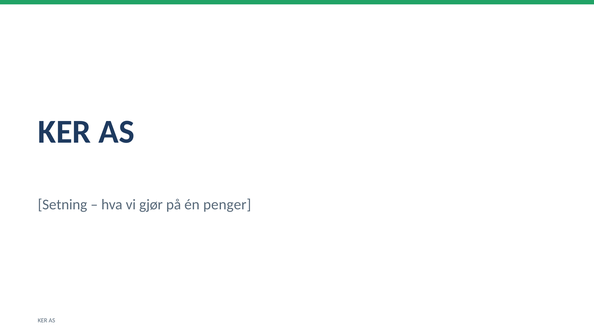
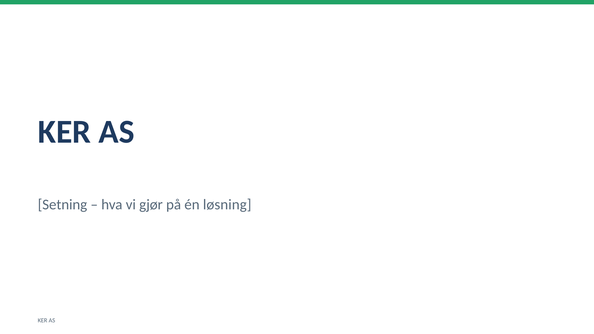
penger: penger -> løsning
